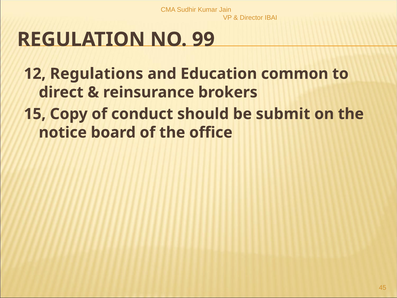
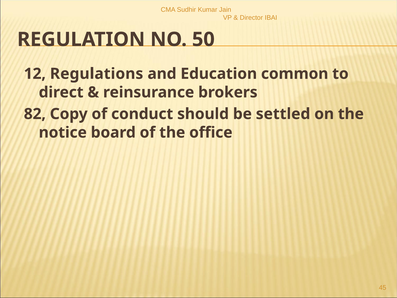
99: 99 -> 50
15: 15 -> 82
submit: submit -> settled
